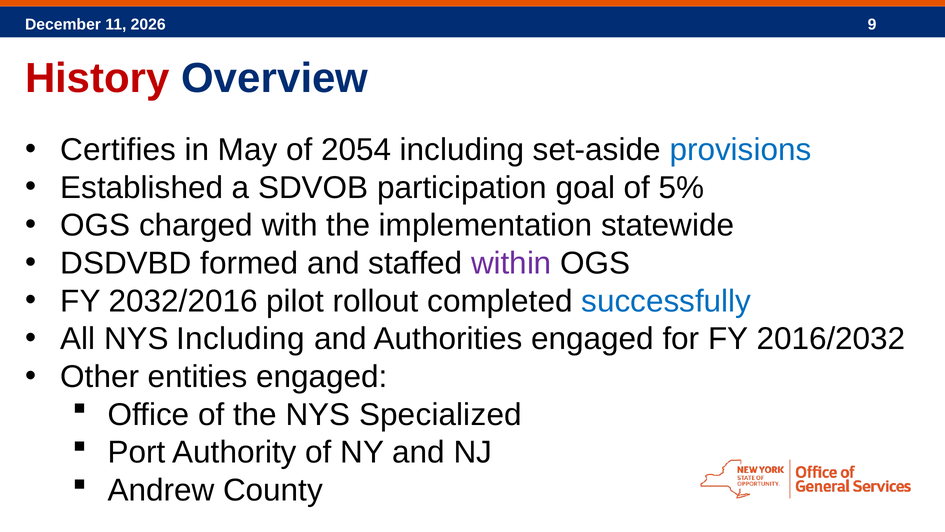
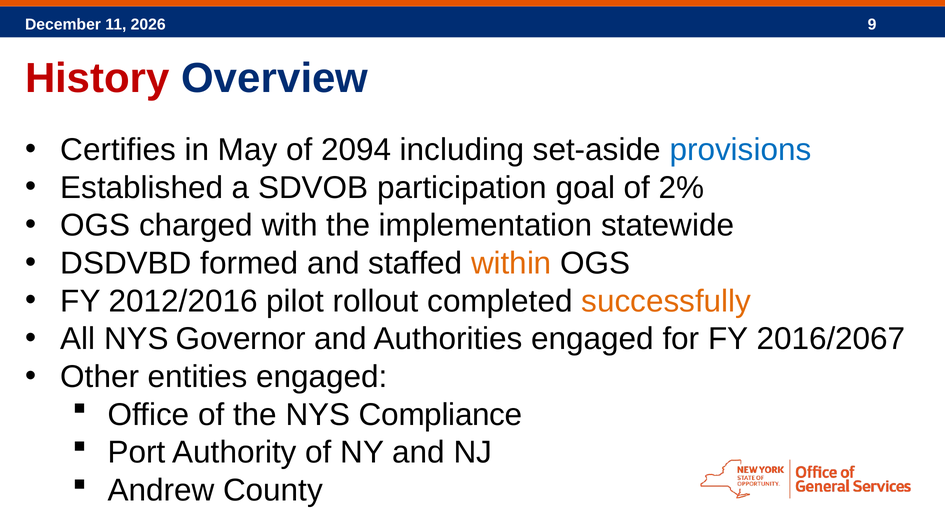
2054: 2054 -> 2094
5%: 5% -> 2%
within colour: purple -> orange
2032/2016: 2032/2016 -> 2012/2016
successfully colour: blue -> orange
NYS Including: Including -> Governor
2016/2032: 2016/2032 -> 2016/2067
Specialized: Specialized -> Compliance
